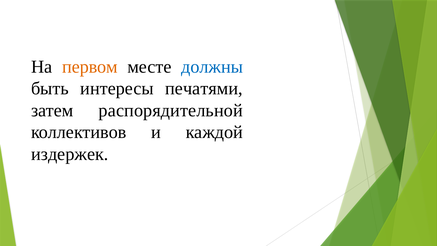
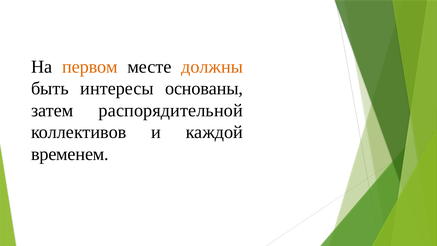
должны colour: blue -> orange
печатями: печатями -> основаны
издержек: издержек -> временем
